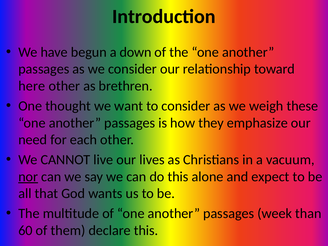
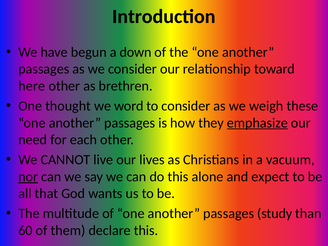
want: want -> word
emphasize underline: none -> present
week: week -> study
